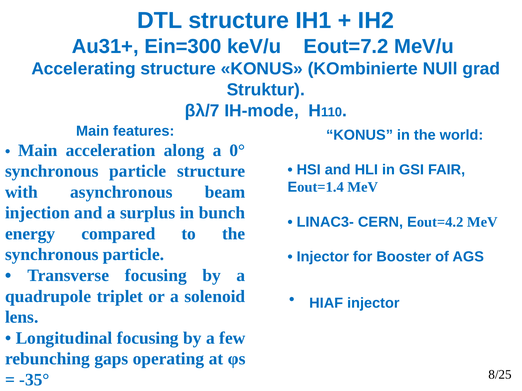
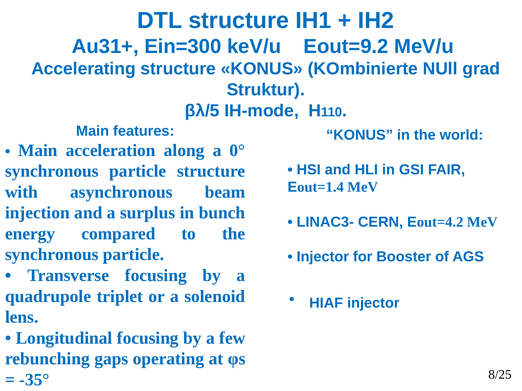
Eout=7.2: Eout=7.2 -> Eout=9.2
βλ/7: βλ/7 -> βλ/5
